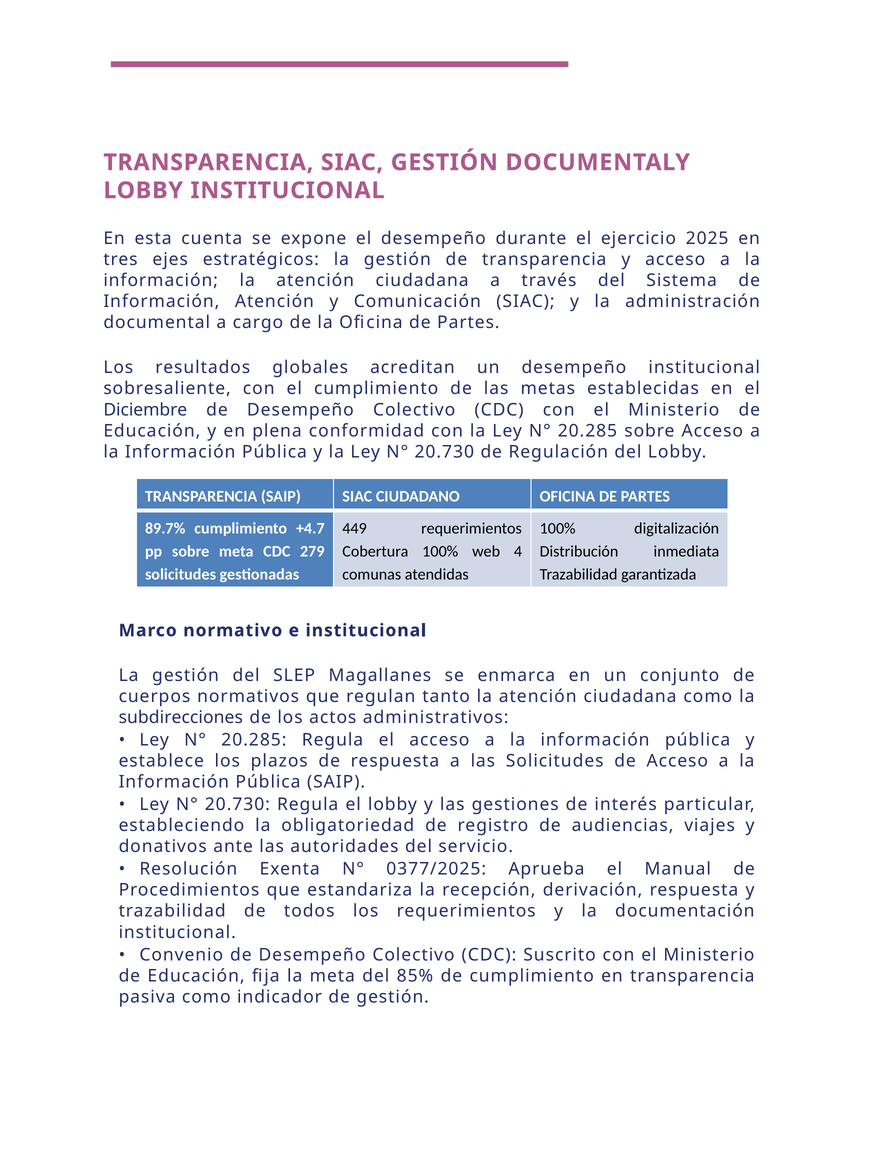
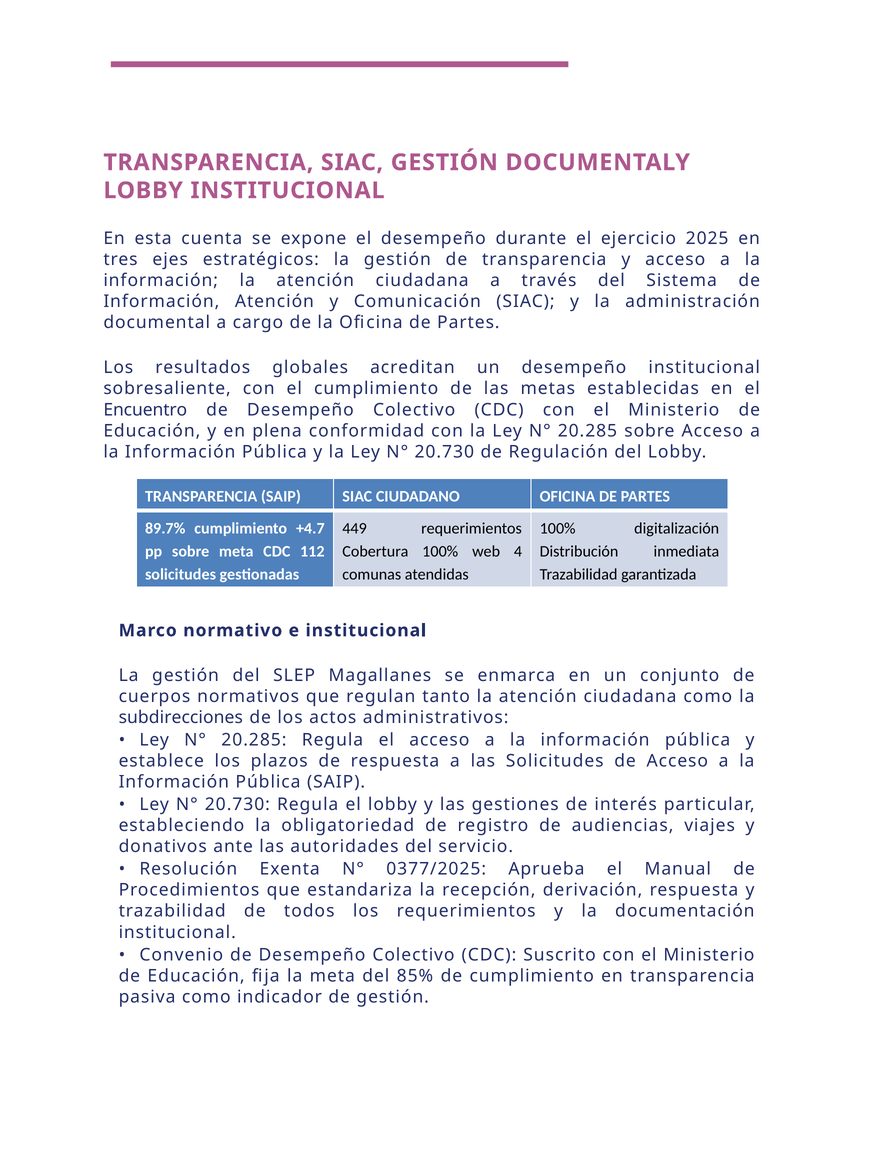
Diciembre: Diciembre -> Encuentro
279: 279 -> 112
